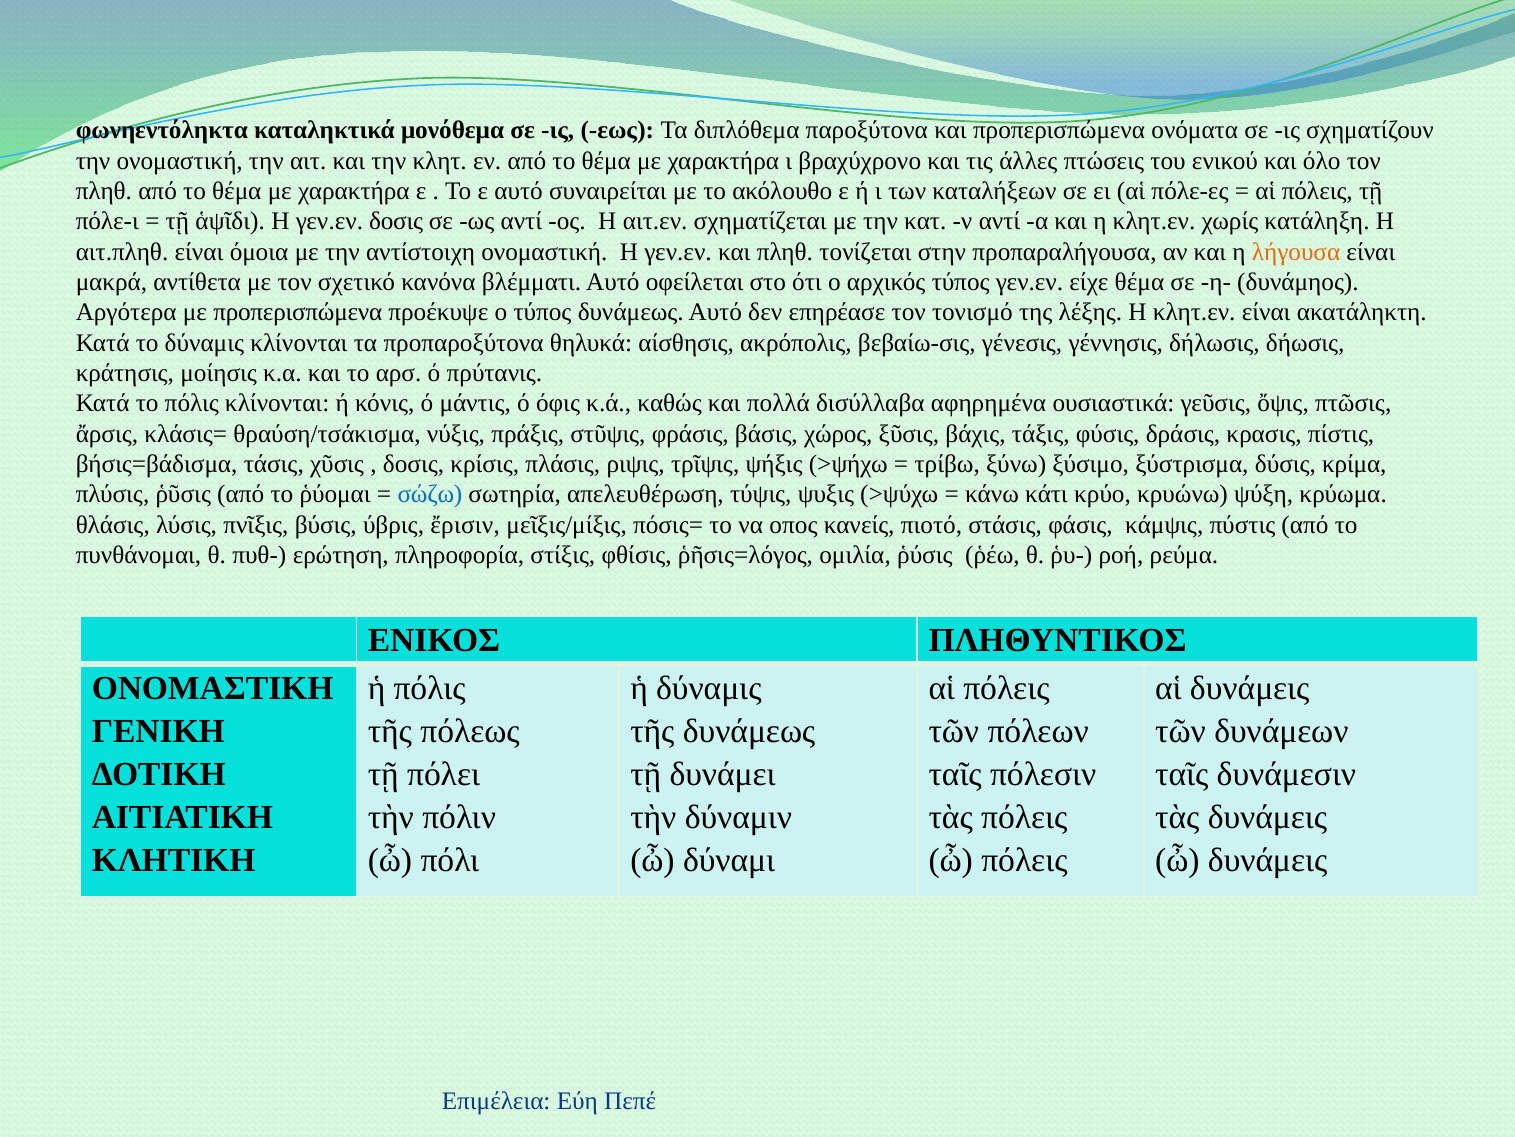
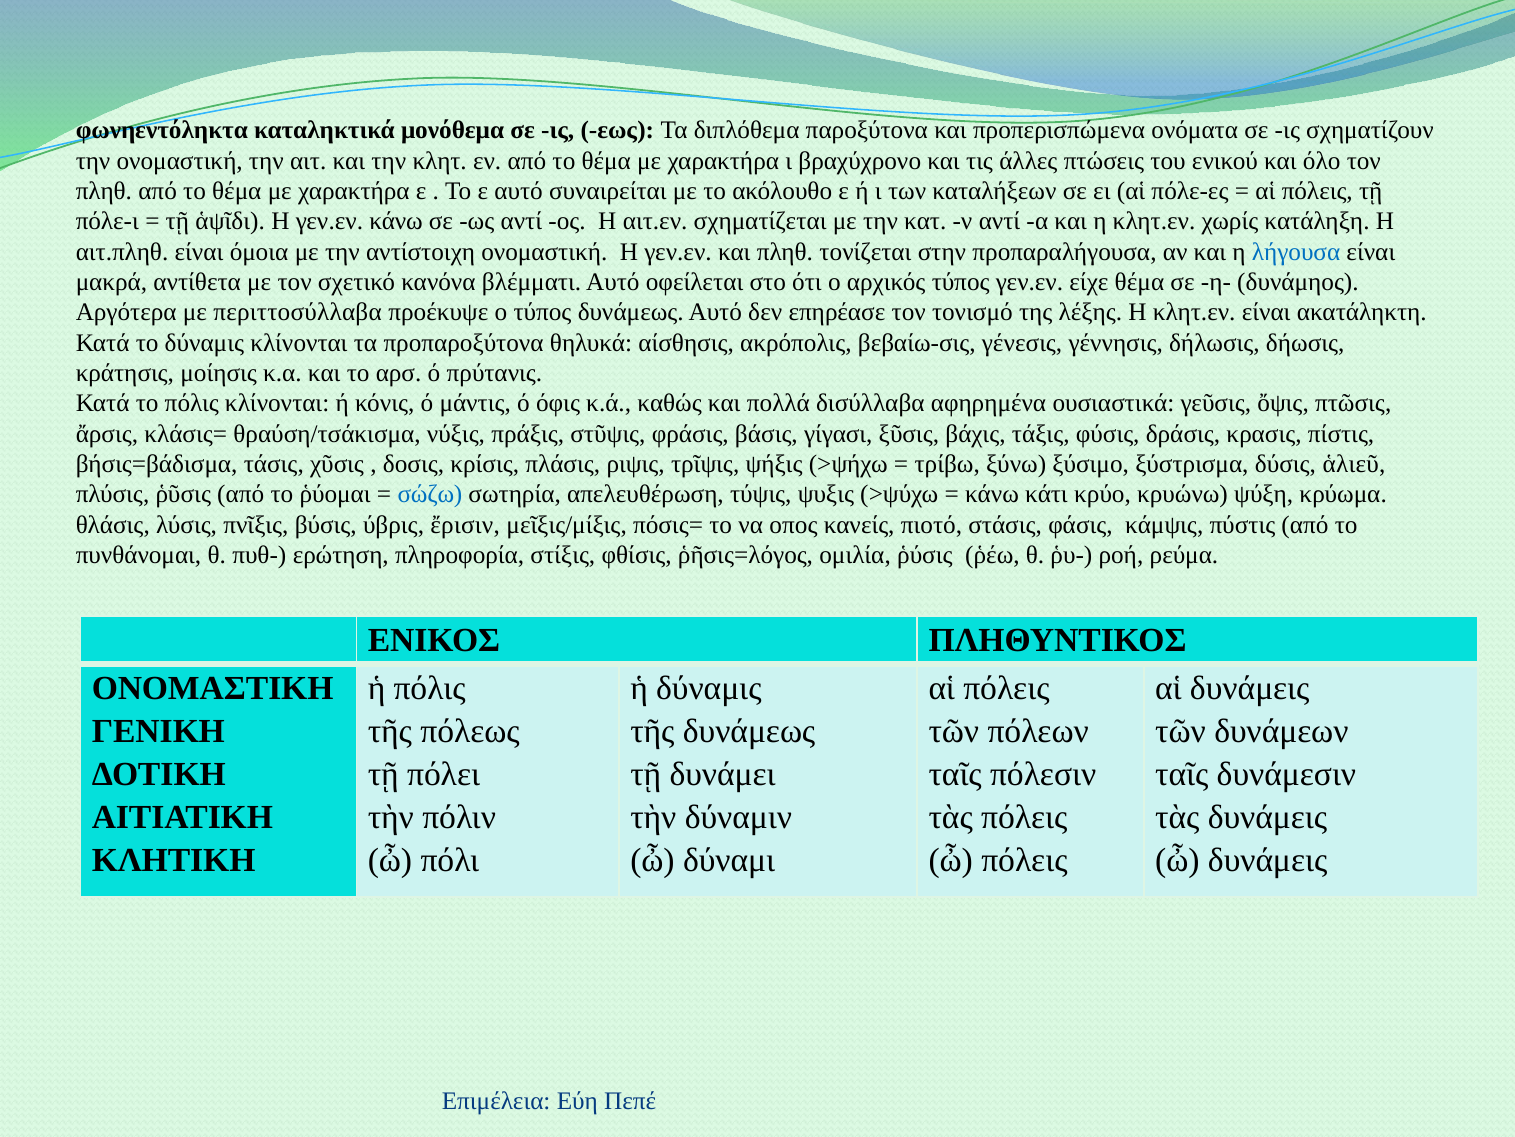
γεν.εν δοσις: δοσις -> κάνω
λήγουσα colour: orange -> blue
με προπερισπώμενα: προπερισπώμενα -> περιττοσύλλαβα
χώρος: χώρος -> γίγασι
κρίμα: κρίμα -> ἁλιεῦ
